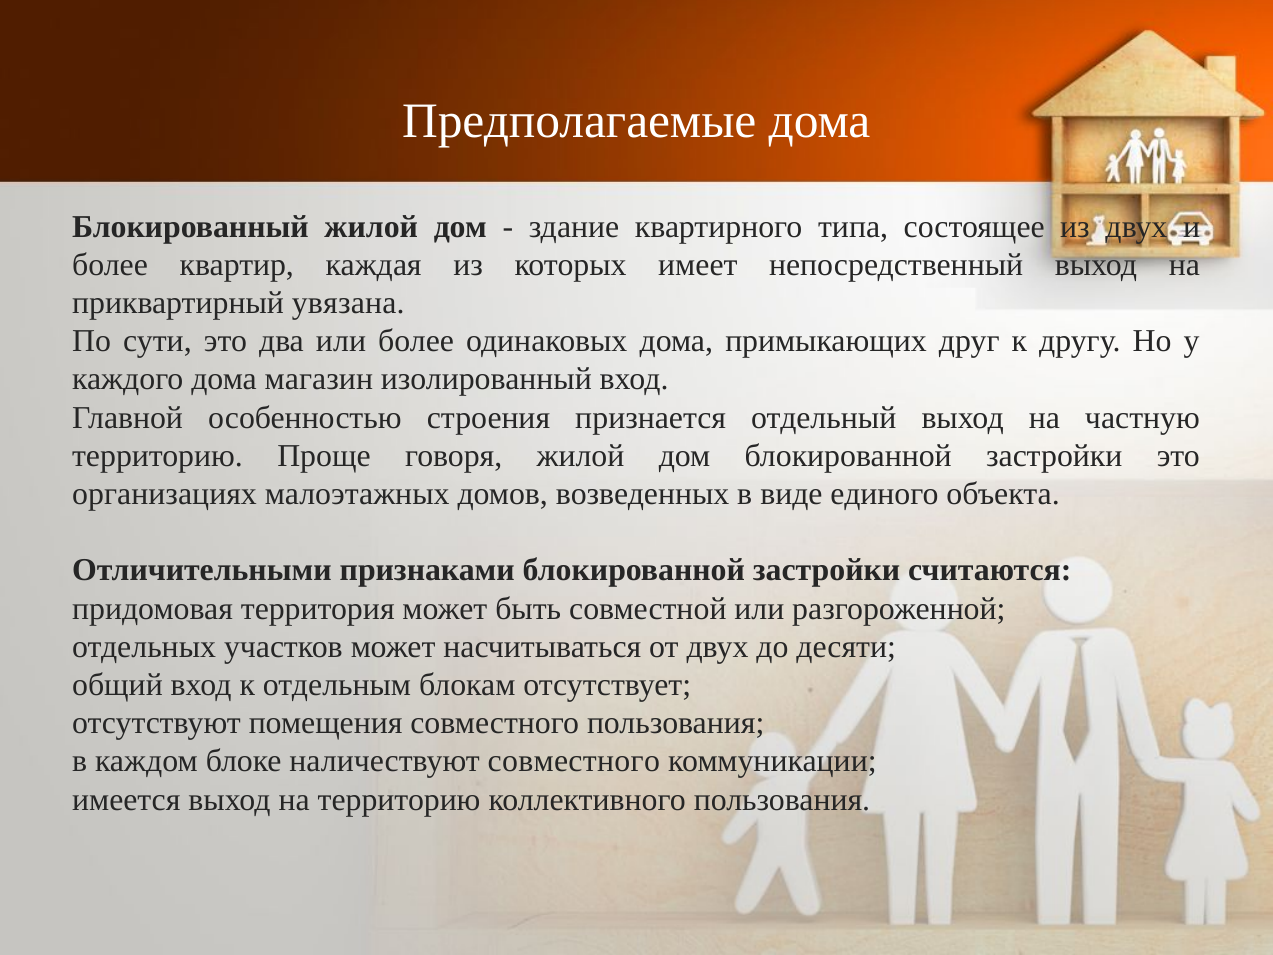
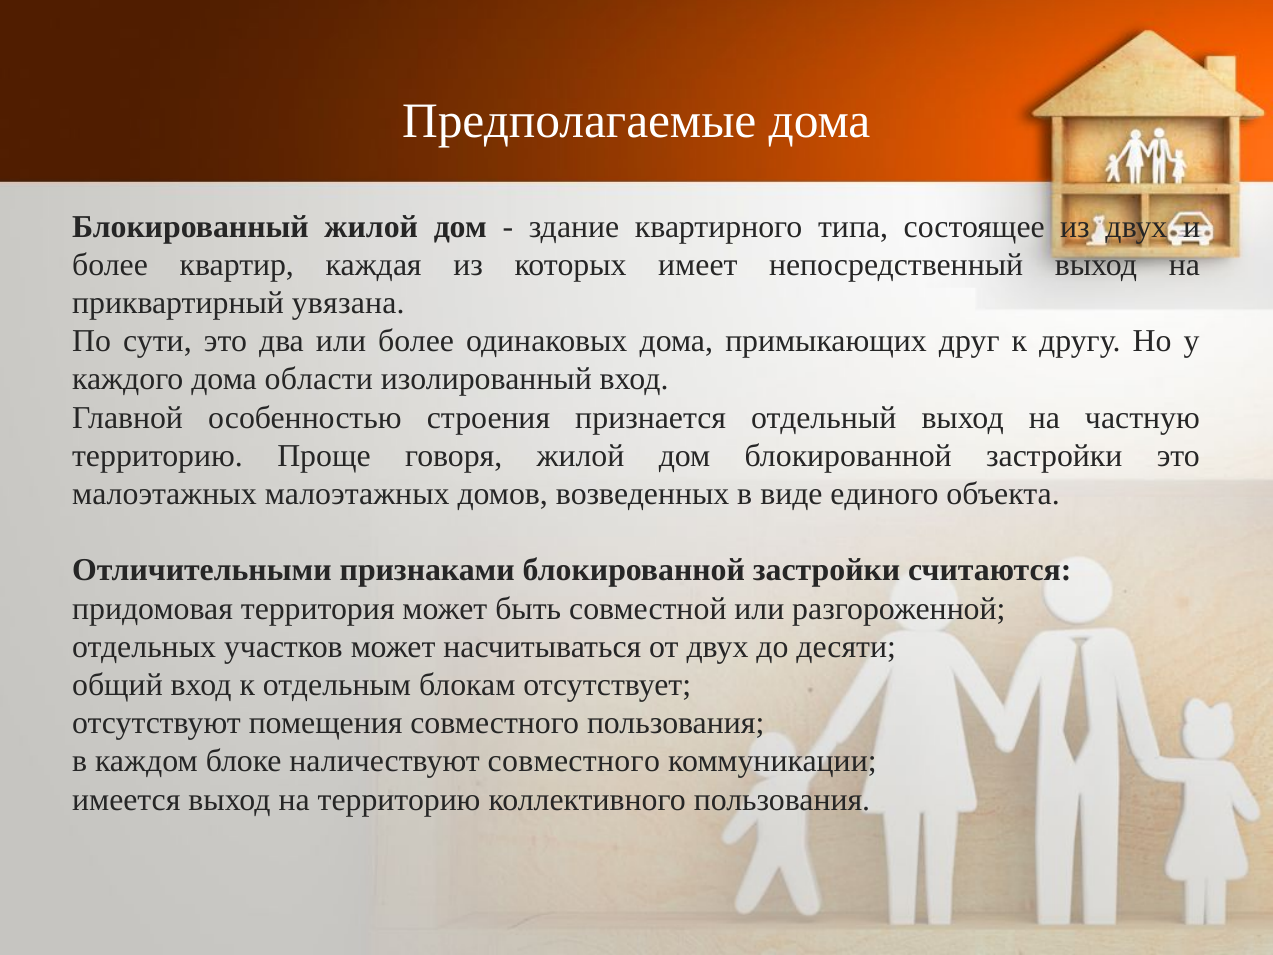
магазин: магазин -> области
организациях at (165, 494): организациях -> малоэтажных
